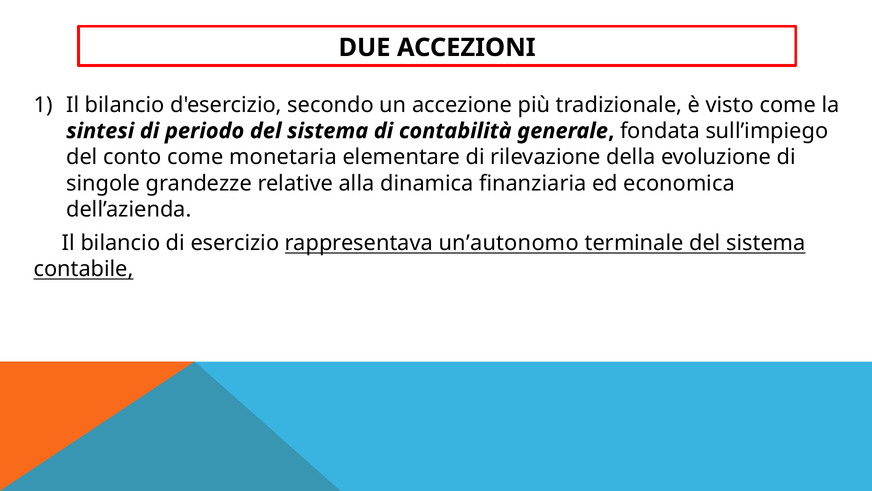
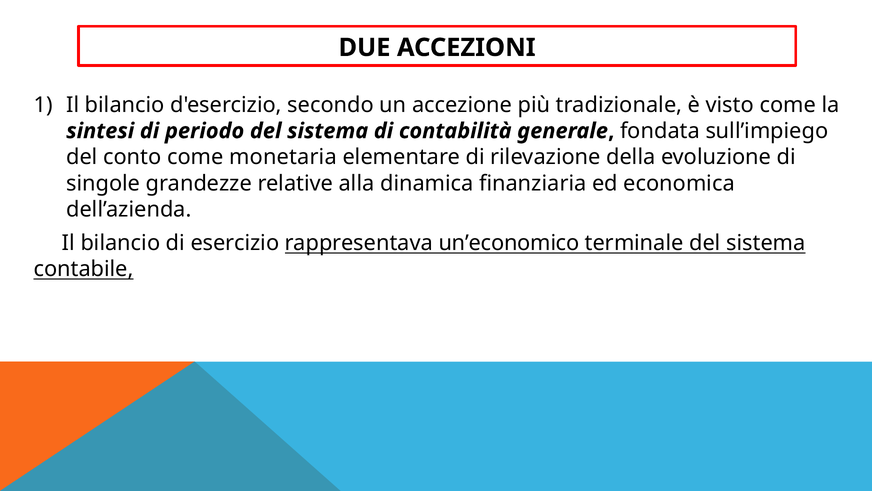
un’autonomo: un’autonomo -> un’economico
